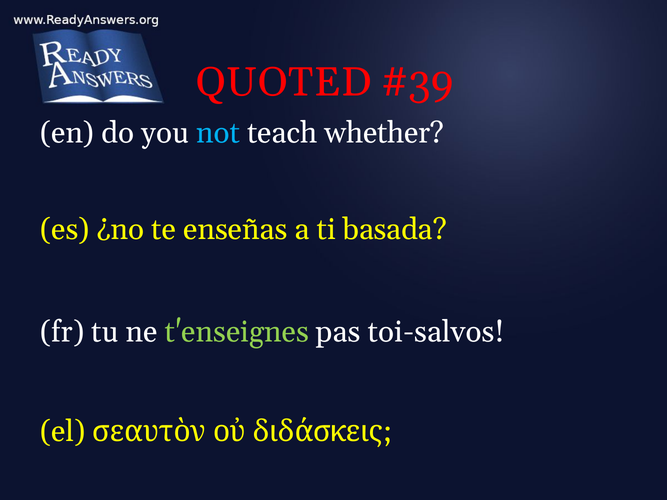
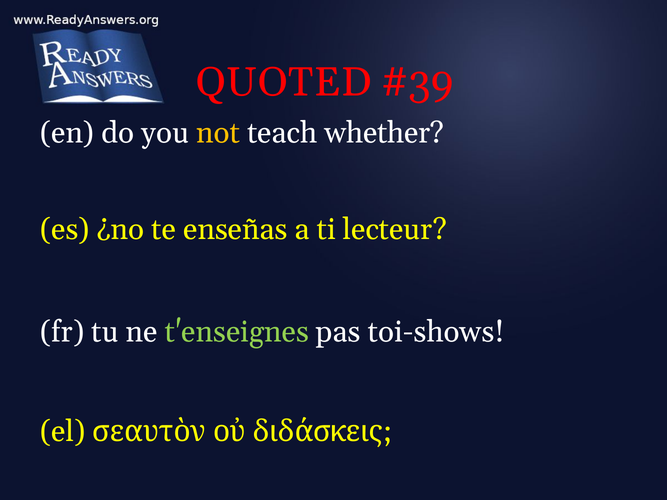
not colour: light blue -> yellow
basada: basada -> lecteur
toi-salvos: toi-salvos -> toi-shows
